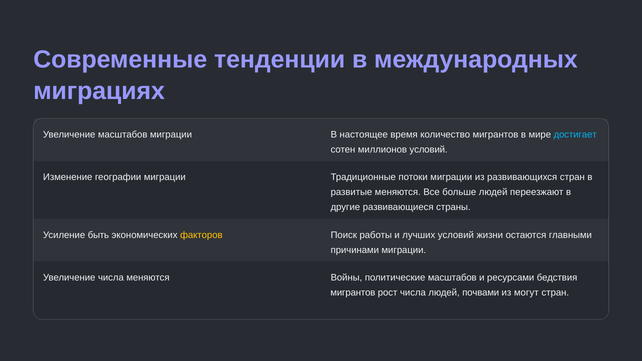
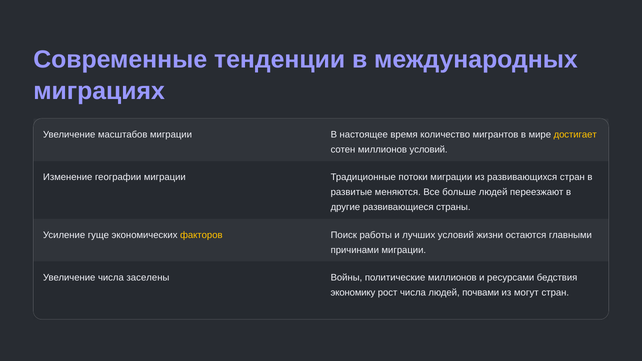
достигает colour: light blue -> yellow
быть: быть -> гуще
числа меняются: меняются -> заселены
политические масштабов: масштабов -> миллионов
мигрантов at (353, 293): мигрантов -> экономику
